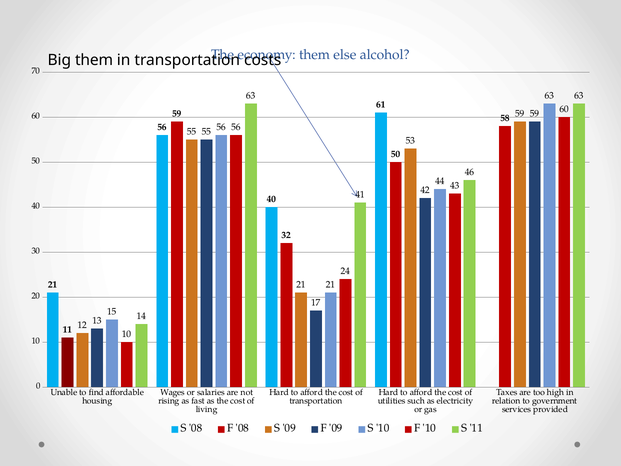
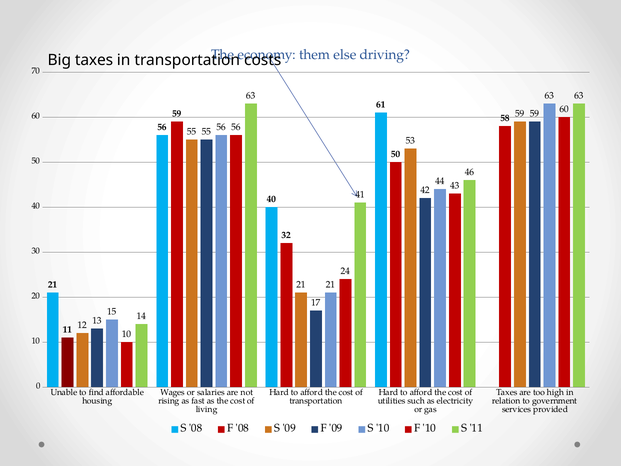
alcohol: alcohol -> driving
Big them: them -> taxes
